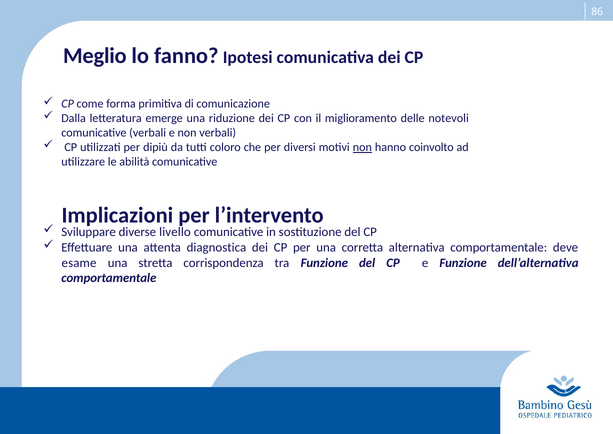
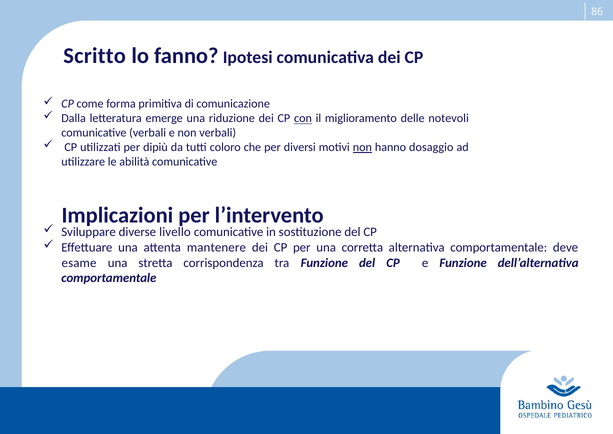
Meglio: Meglio -> Scritto
con underline: none -> present
coinvolto: coinvolto -> dosaggio
diagnostica: diagnostica -> mantenere
